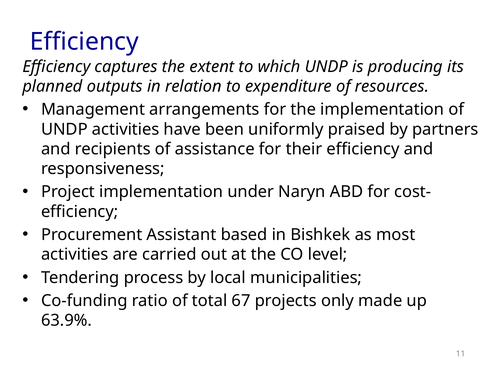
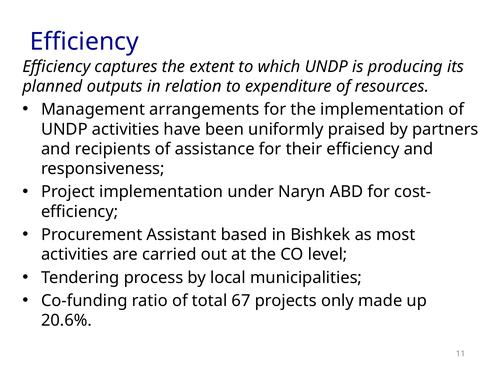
63.9%: 63.9% -> 20.6%
